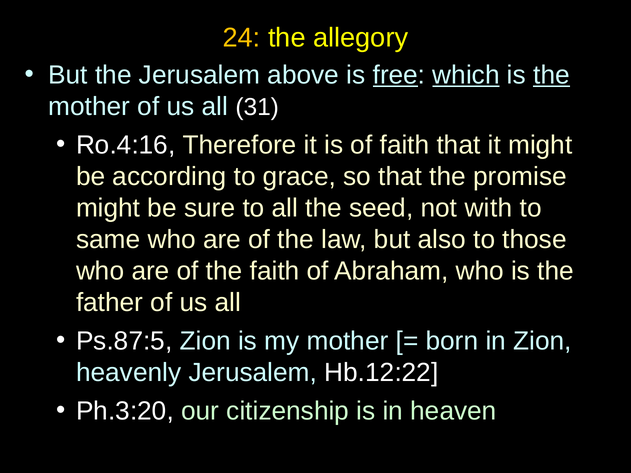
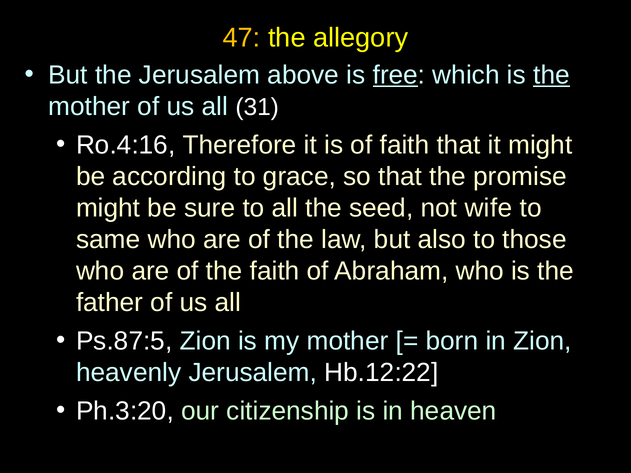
24: 24 -> 47
which underline: present -> none
with: with -> wife
